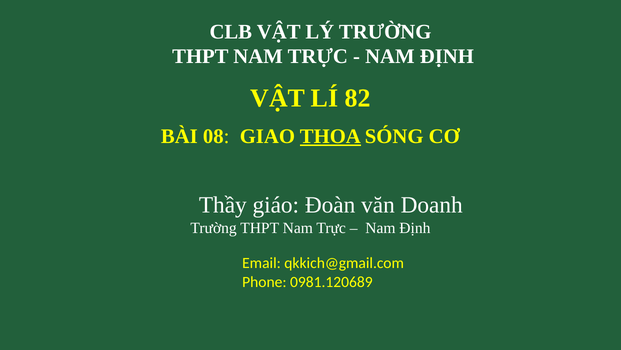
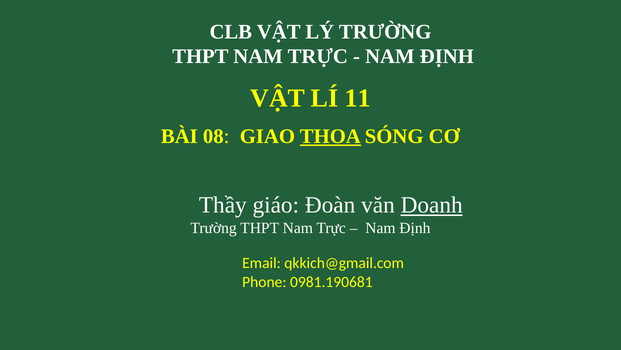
82: 82 -> 11
Doanh underline: none -> present
0981.120689: 0981.120689 -> 0981.190681
